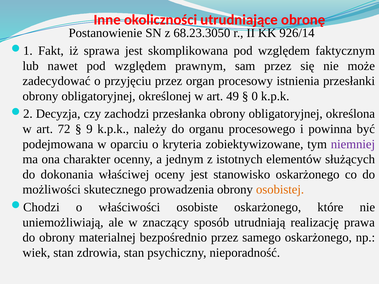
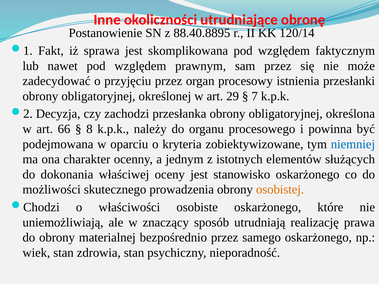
68.23.3050: 68.23.3050 -> 88.40.8895
926/14: 926/14 -> 120/14
49: 49 -> 29
0: 0 -> 7
72: 72 -> 66
9: 9 -> 8
niemniej colour: purple -> blue
